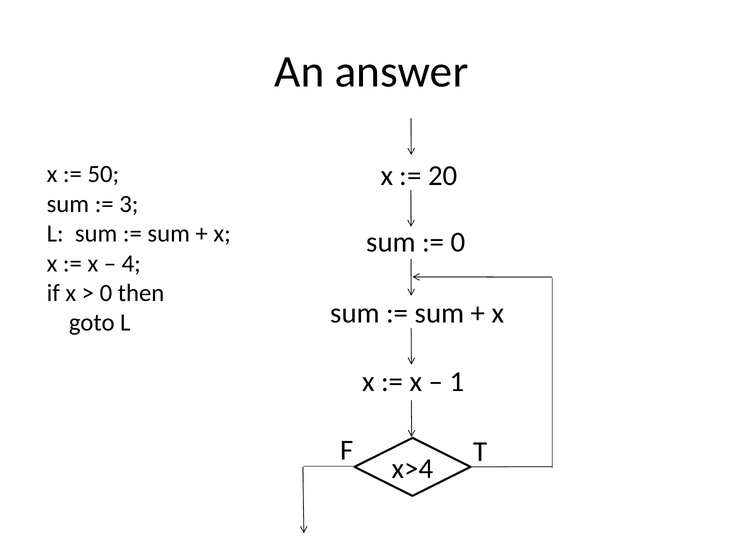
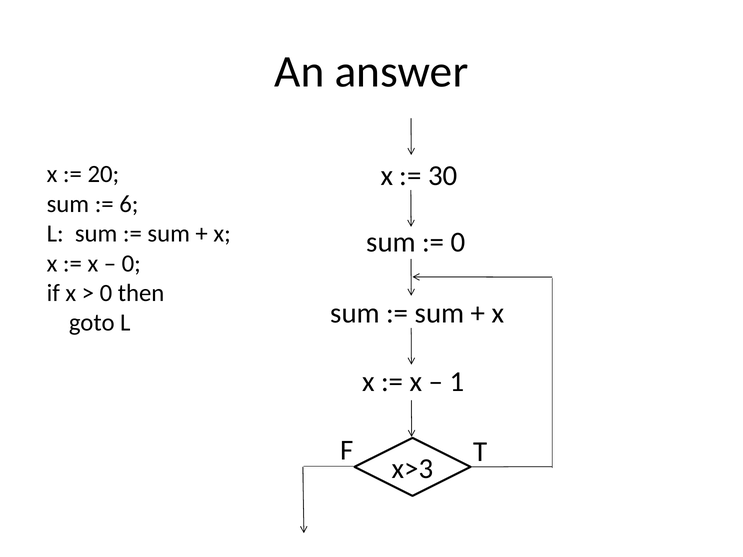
50: 50 -> 20
20: 20 -> 30
3: 3 -> 6
4 at (131, 264): 4 -> 0
x>4: x>4 -> x>3
